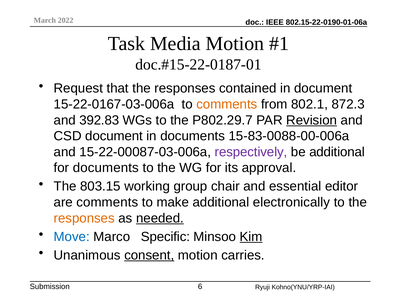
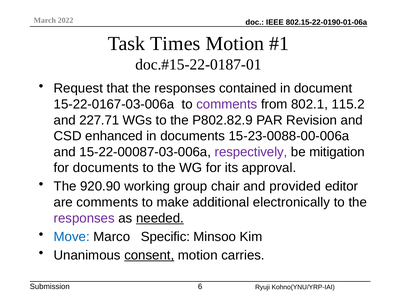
Media: Media -> Times
comments at (227, 104) colour: orange -> purple
872.3: 872.3 -> 115.2
392.83: 392.83 -> 227.71
P802.29.7: P802.29.7 -> P802.82.9
Revision underline: present -> none
CSD document: document -> enhanced
15-83-0088-00-006a: 15-83-0088-00-006a -> 15-23-0088-00-006a
be additional: additional -> mitigation
803.15: 803.15 -> 920.90
essential: essential -> provided
responses at (84, 218) colour: orange -> purple
Kim underline: present -> none
